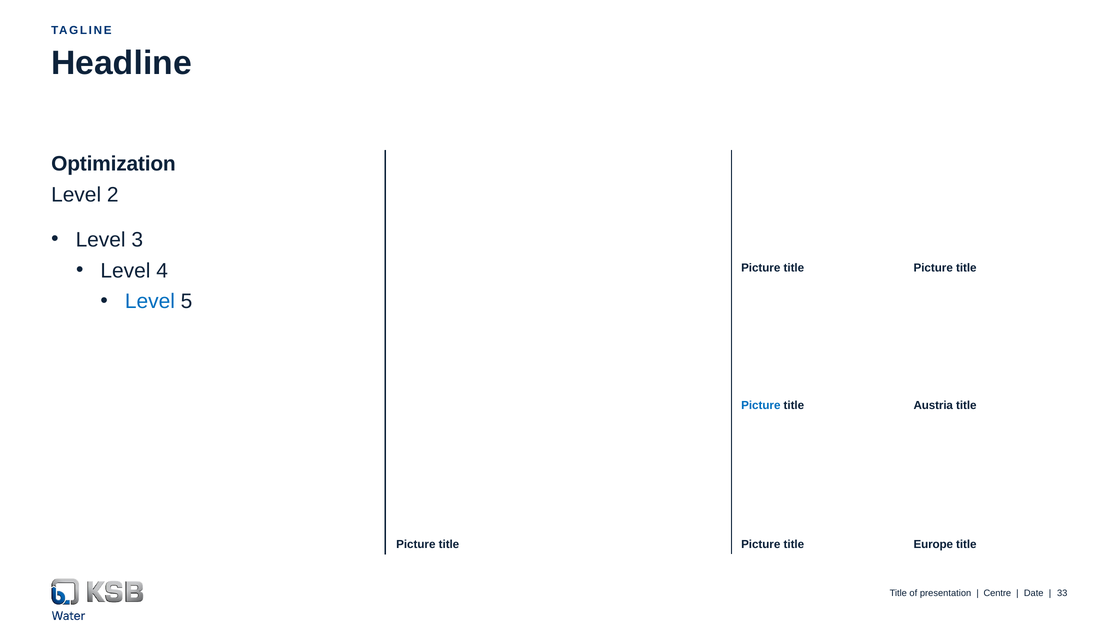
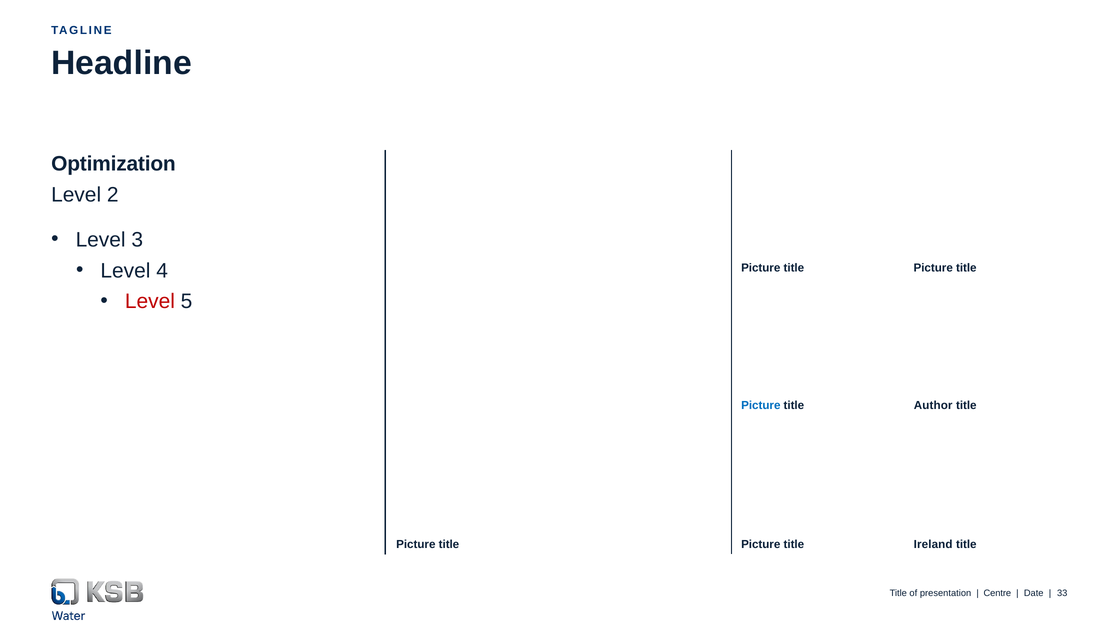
Level at (150, 302) colour: blue -> red
Austria: Austria -> Author
Europe: Europe -> Ireland
